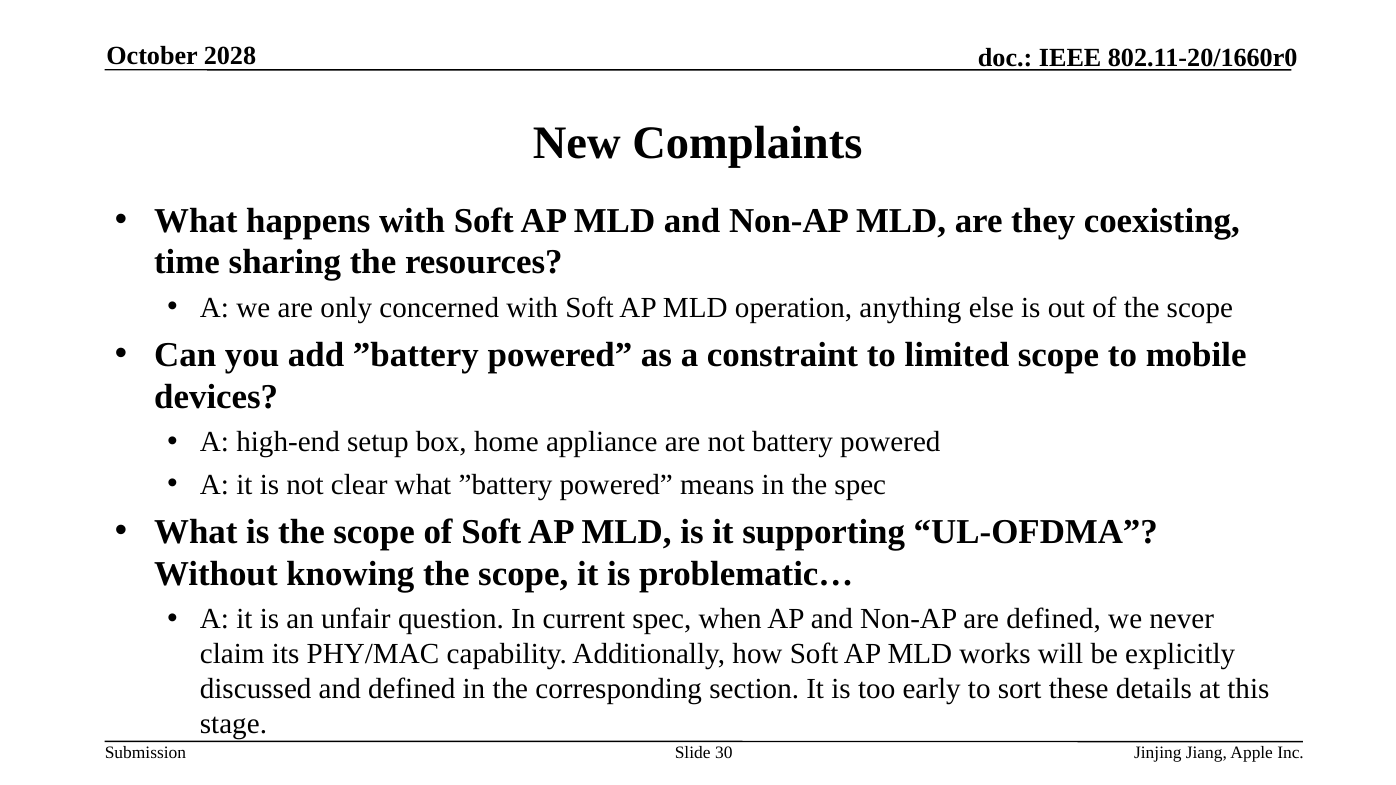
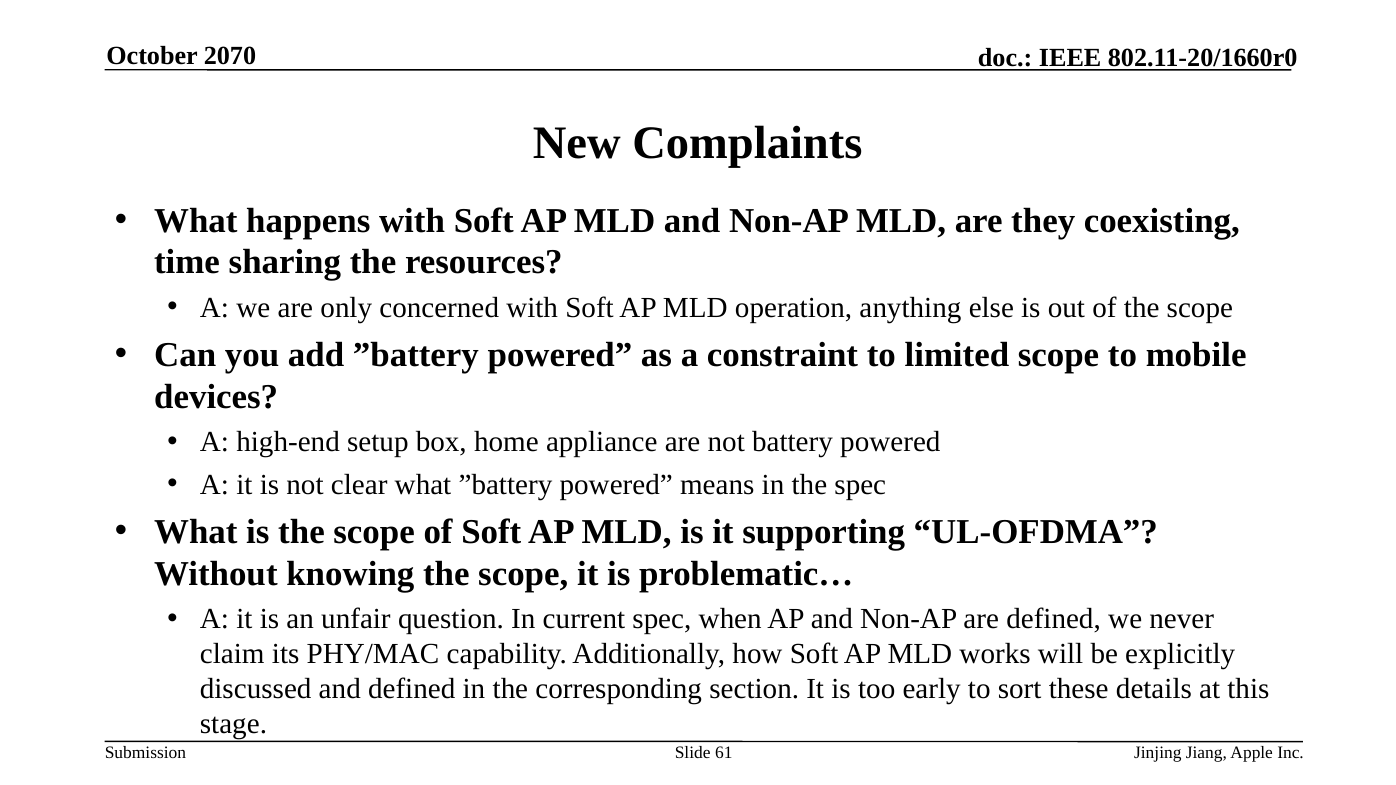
2028: 2028 -> 2070
30: 30 -> 61
